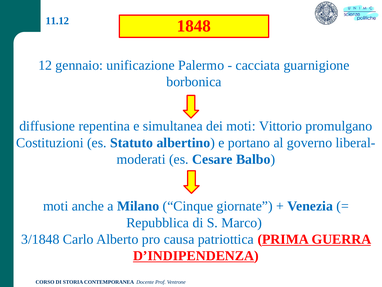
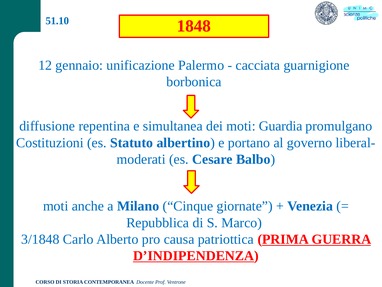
11.12: 11.12 -> 51.10
Vittorio: Vittorio -> Guardia
